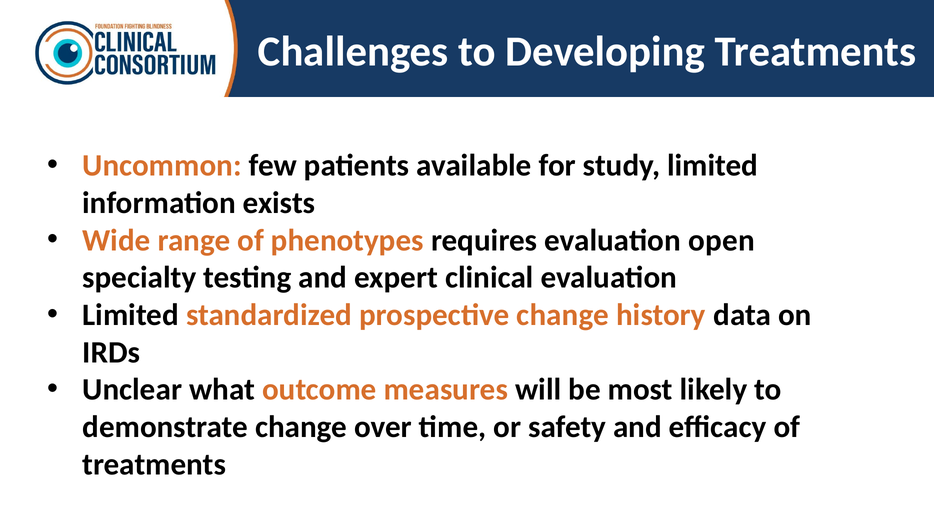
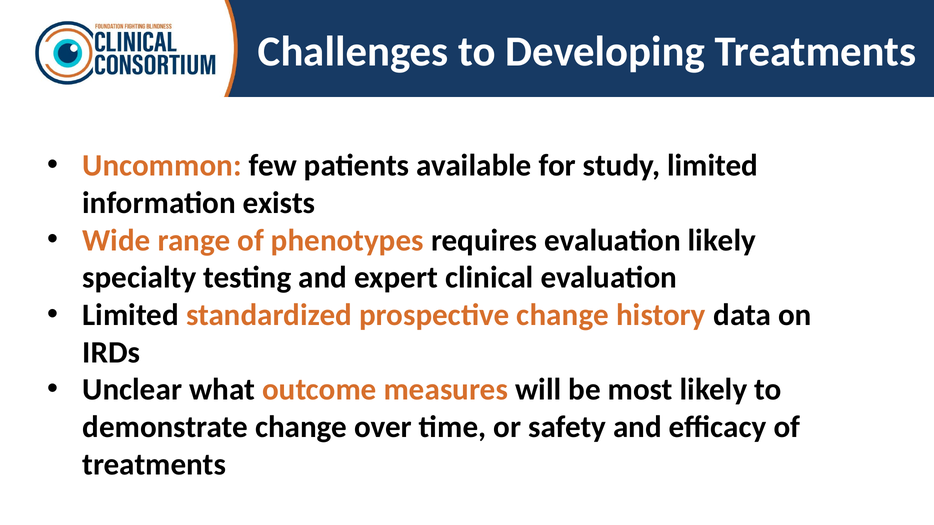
evaluation open: open -> likely
